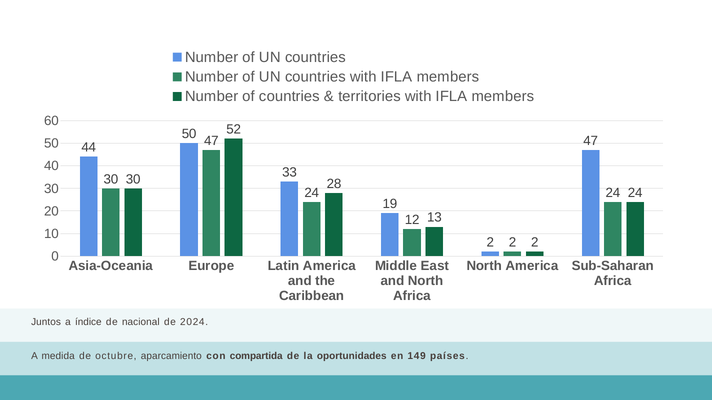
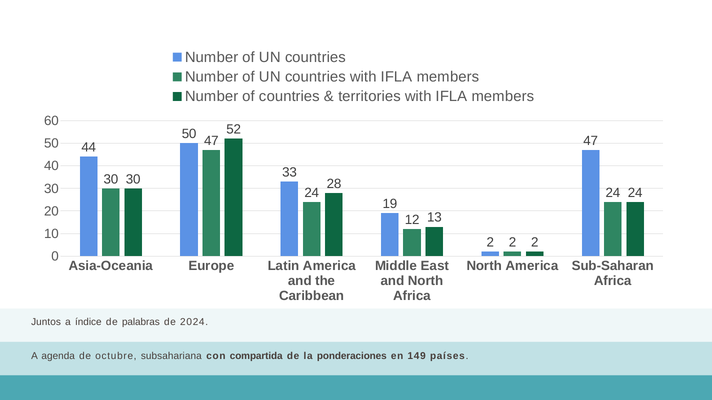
nacional: nacional -> palabras
medida: medida -> agenda
aparcamiento: aparcamiento -> subsahariana
oportunidades: oportunidades -> ponderaciones
